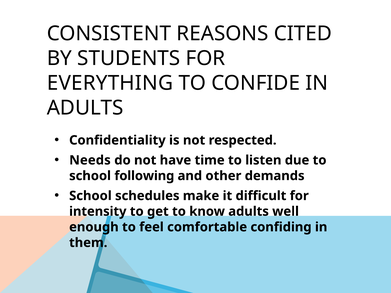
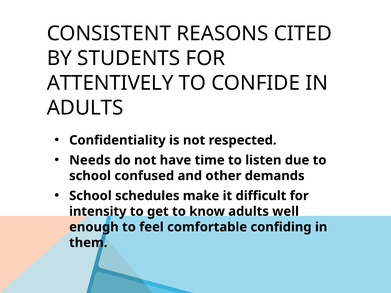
EVERYTHING: EVERYTHING -> ATTENTIVELY
following: following -> confused
